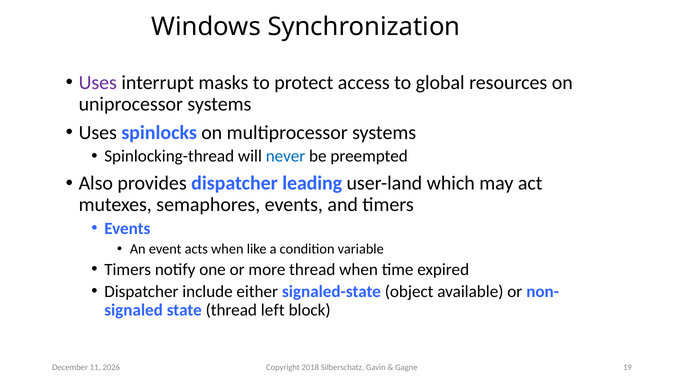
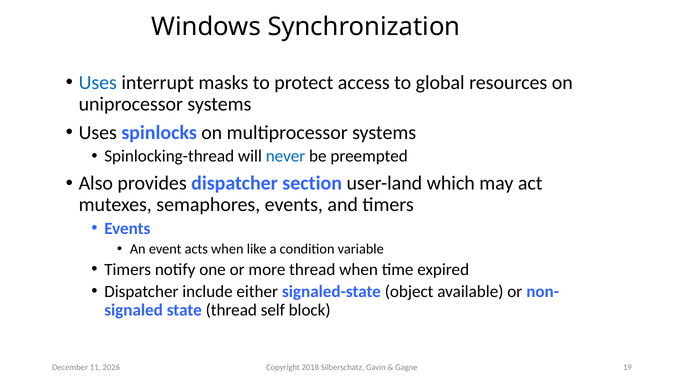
Uses at (98, 82) colour: purple -> blue
leading: leading -> section
left: left -> self
